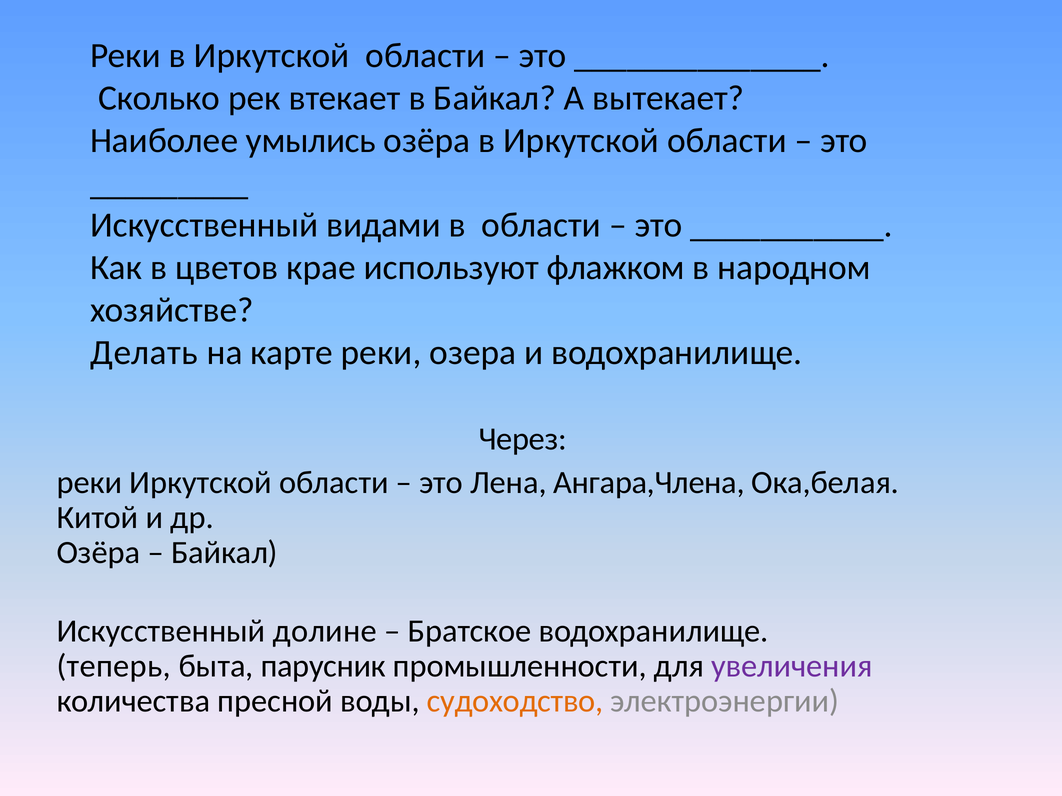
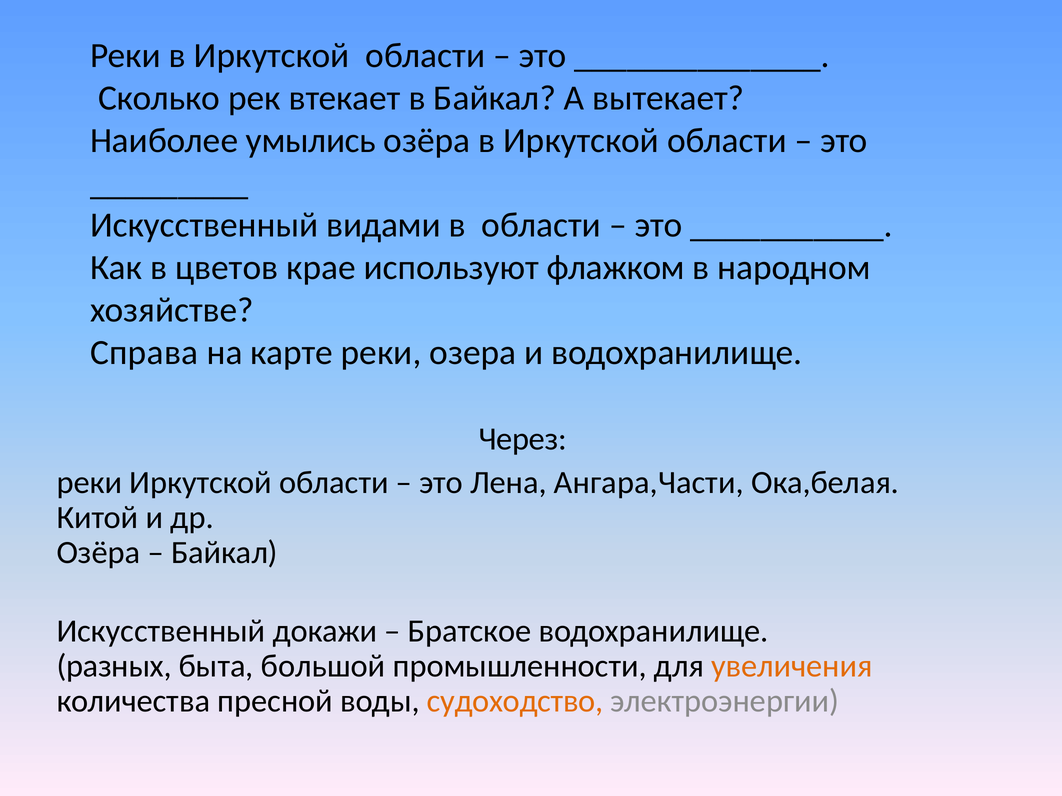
Делать: Делать -> Справа
Ангара,Члена: Ангара,Члена -> Ангара,Части
долине: долине -> докажи
теперь: теперь -> разных
парусник: парусник -> большой
увеличения colour: purple -> orange
